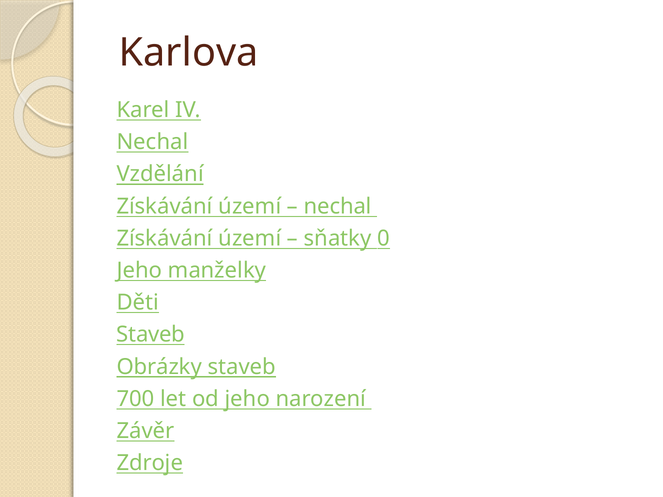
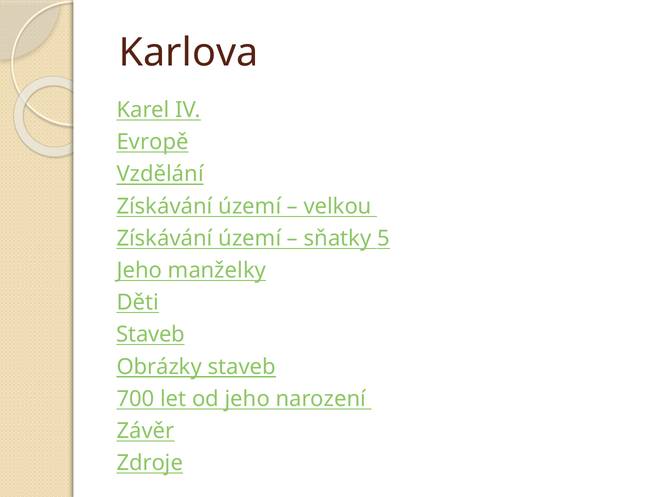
Nechal at (153, 142): Nechal -> Evropě
nechal at (338, 206): nechal -> velkou
0: 0 -> 5
